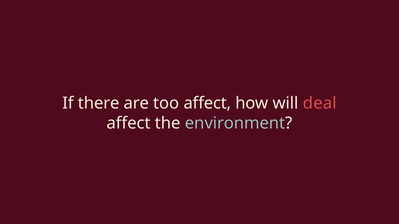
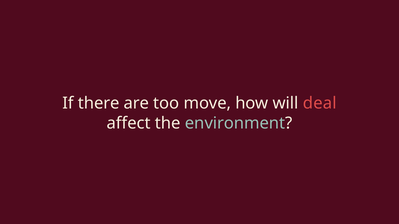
too affect: affect -> move
